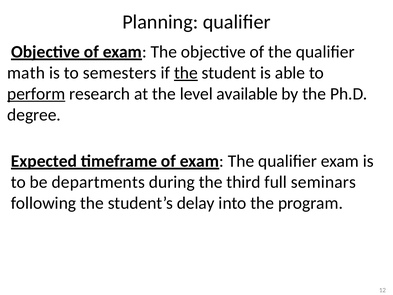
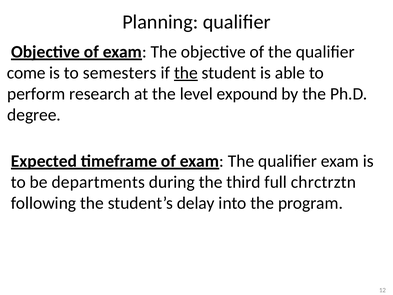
math: math -> come
perform underline: present -> none
available: available -> expound
seminars: seminars -> chrctrztn
